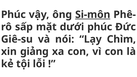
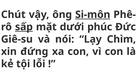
Phúc at (13, 15): Phúc -> Chút
sấp underline: none -> present
giảng: giảng -> đứng
